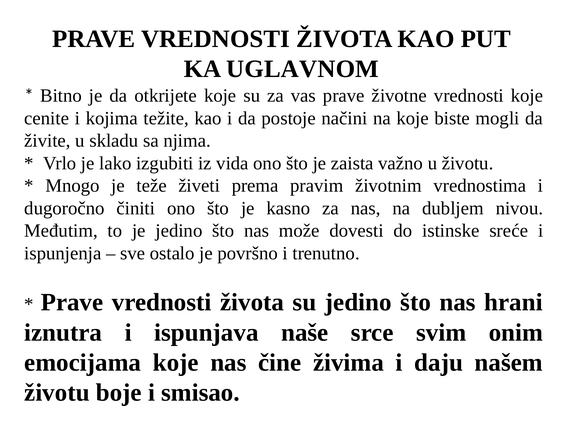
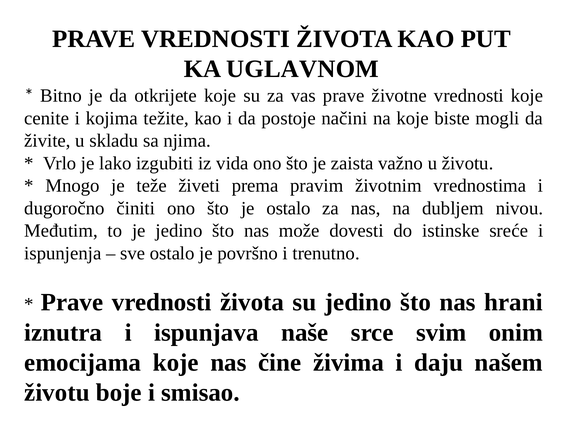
je kasno: kasno -> ostalo
